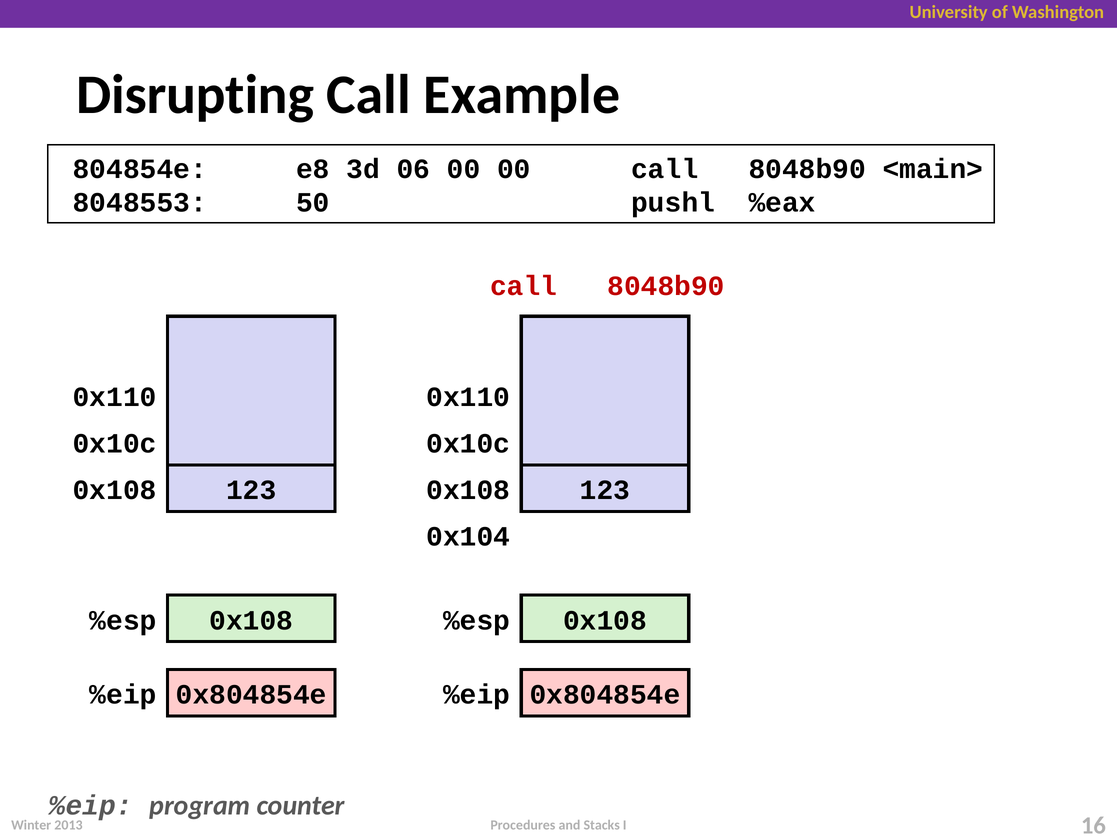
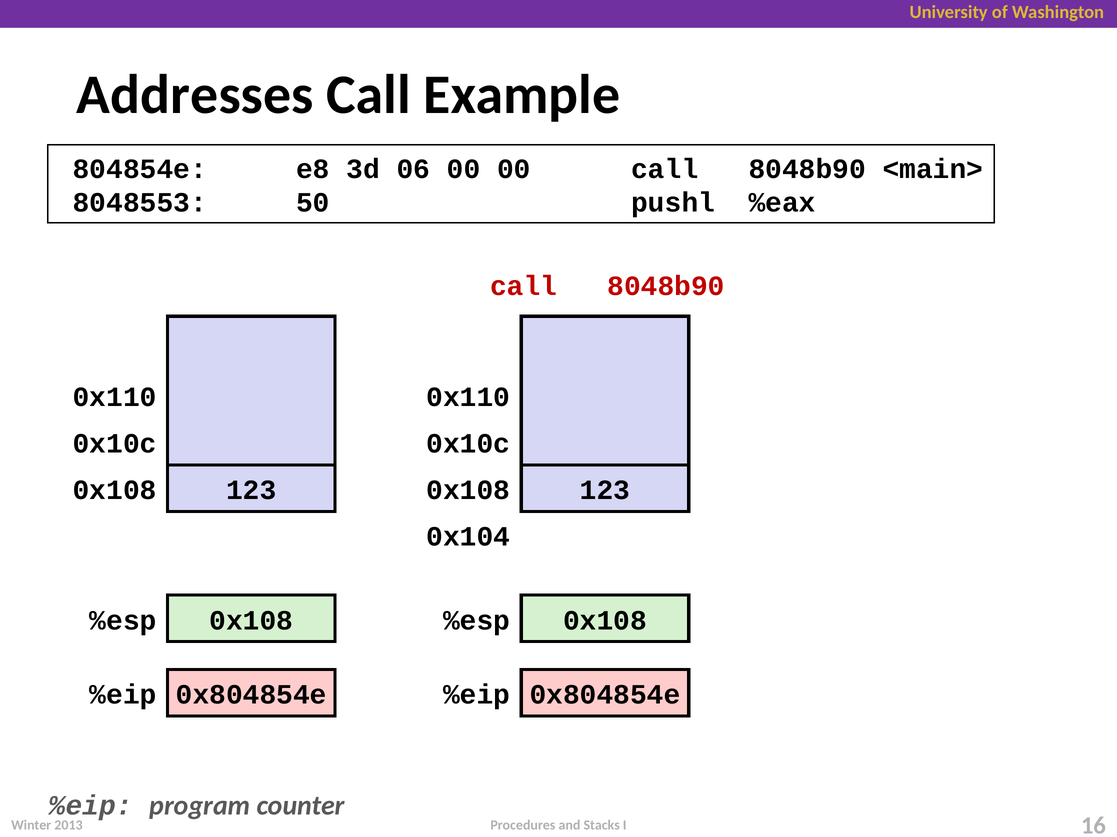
Disrupting: Disrupting -> Addresses
